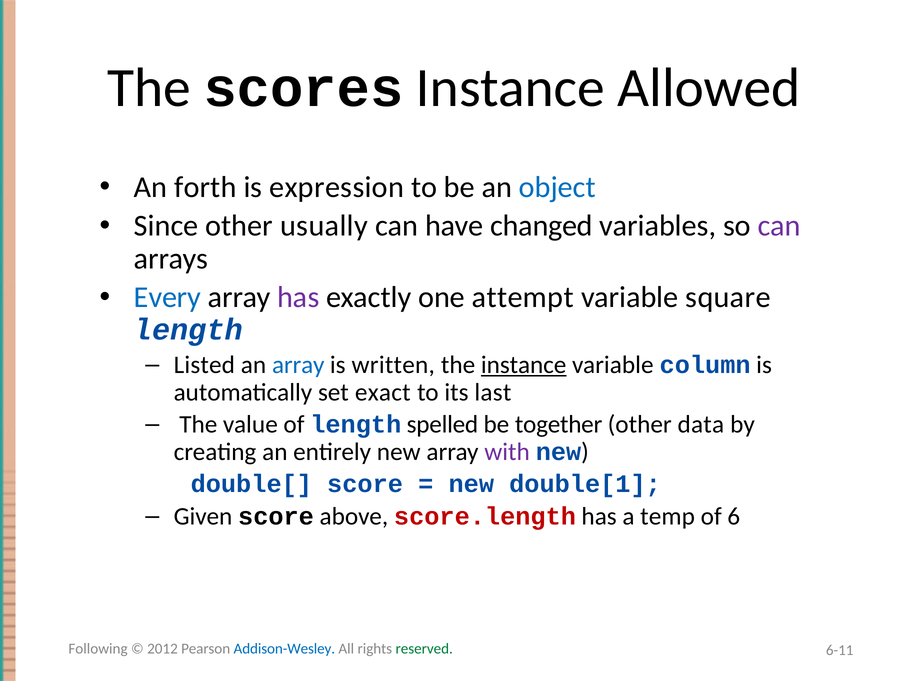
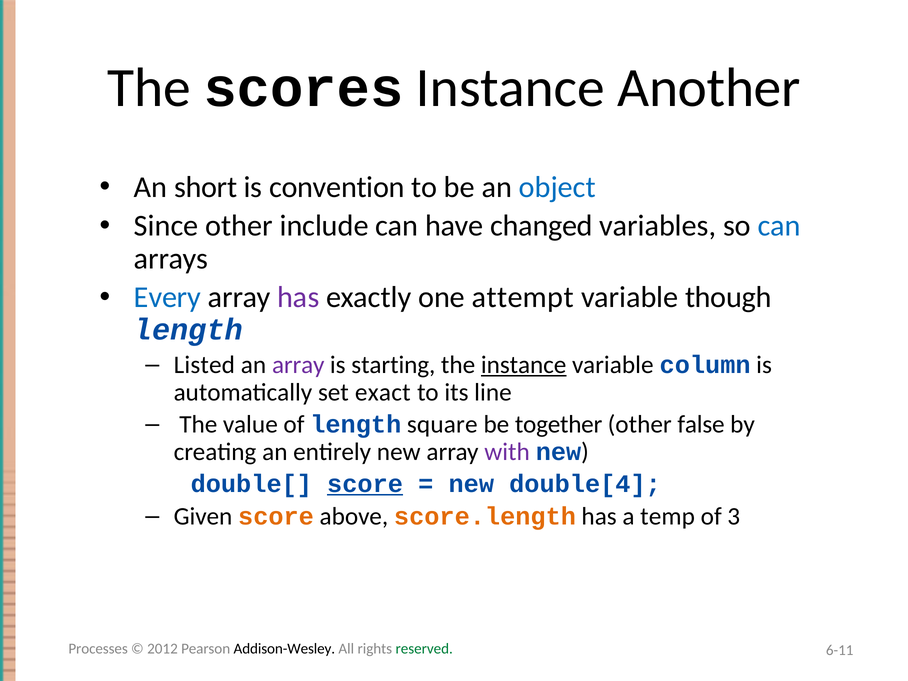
Allowed: Allowed -> Another
forth: forth -> short
expression: expression -> convention
usually: usually -> include
can at (779, 226) colour: purple -> blue
square: square -> though
array at (298, 365) colour: blue -> purple
written: written -> starting
last: last -> line
spelled: spelled -> square
data: data -> false
score at (365, 484) underline: none -> present
double[1: double[1 -> double[4
score at (276, 516) colour: black -> orange
score.length colour: red -> orange
6: 6 -> 3
Following: Following -> Processes
Addison-Wesley colour: blue -> black
